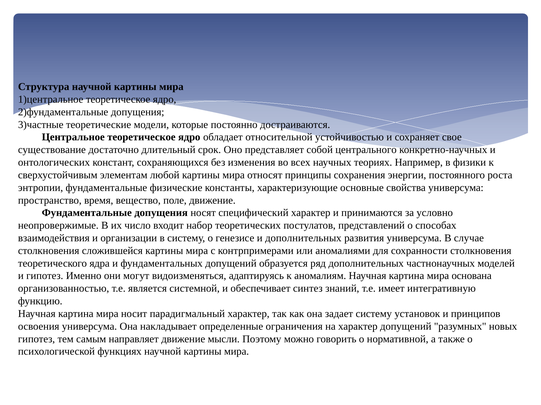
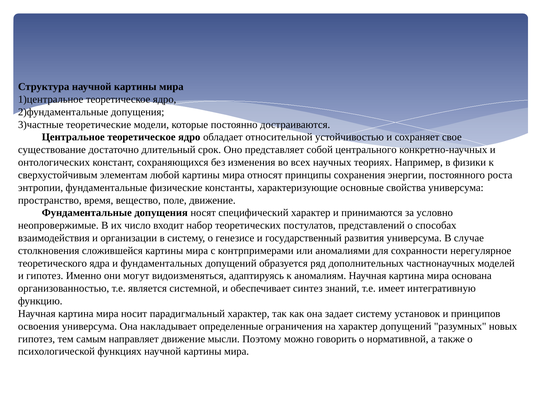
и дополнительных: дополнительных -> государственный
сохранности столкновения: столкновения -> нерегулярное
